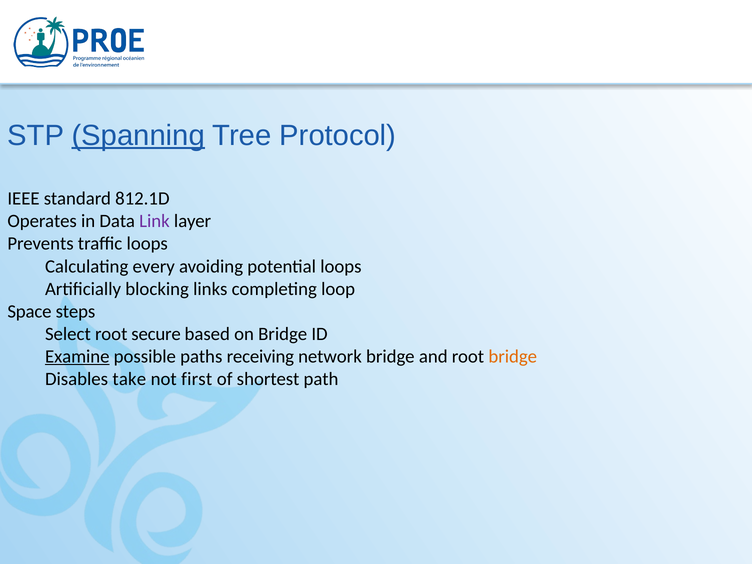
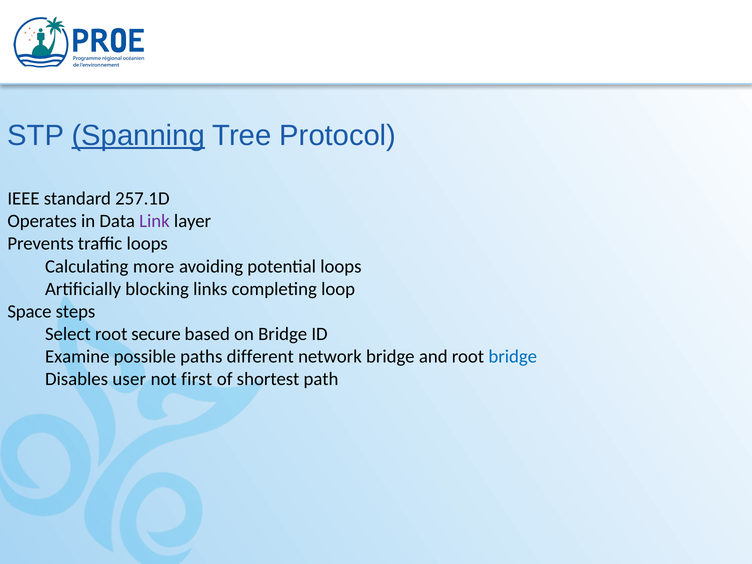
812.1D: 812.1D -> 257.1D
every: every -> more
Examine underline: present -> none
receiving: receiving -> different
bridge at (513, 357) colour: orange -> blue
take: take -> user
